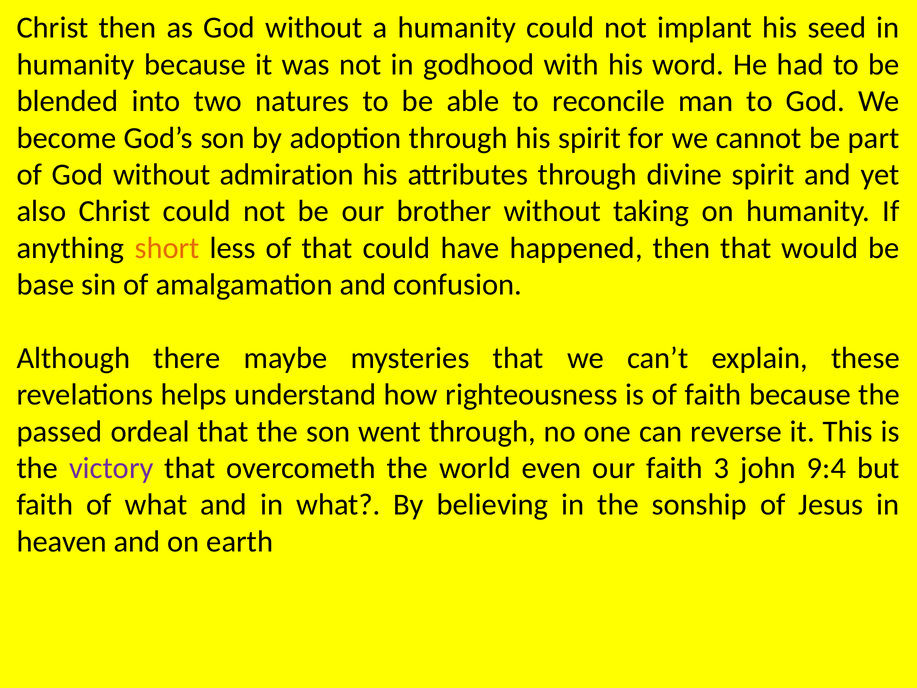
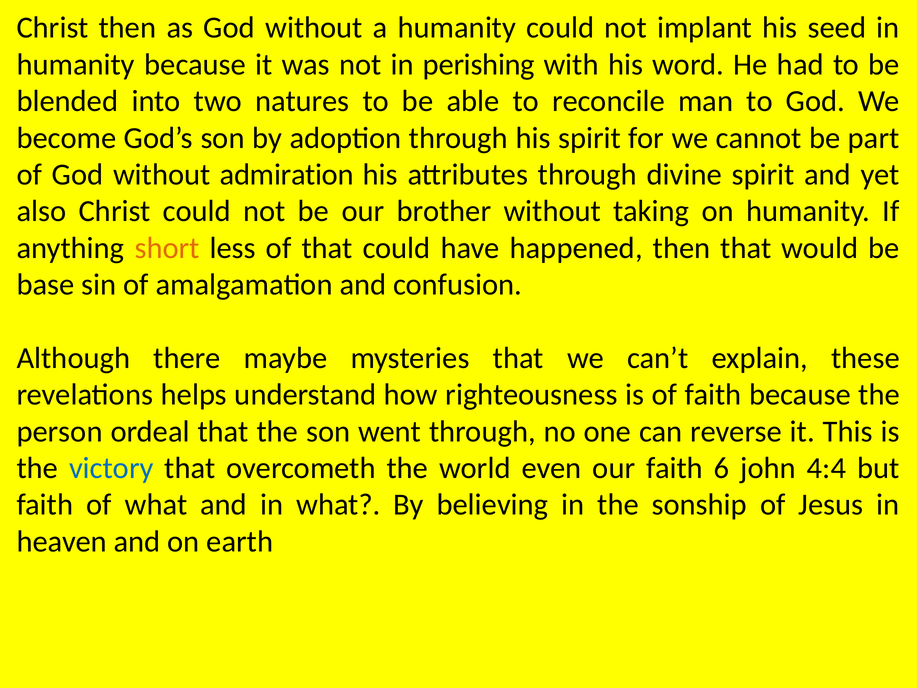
godhood: godhood -> perishing
passed: passed -> person
victory colour: purple -> blue
3: 3 -> 6
9:4: 9:4 -> 4:4
